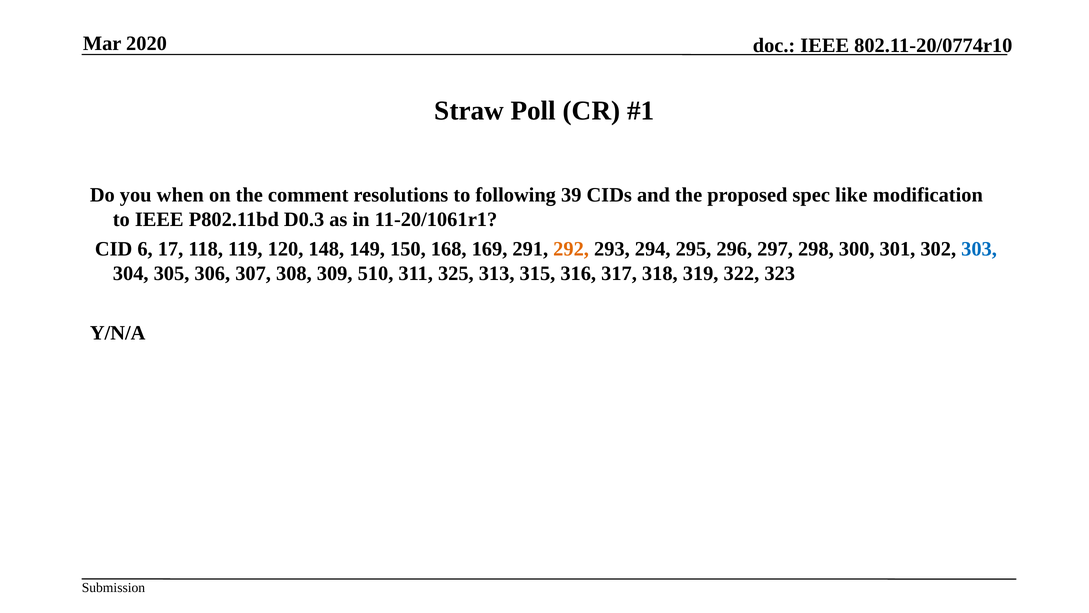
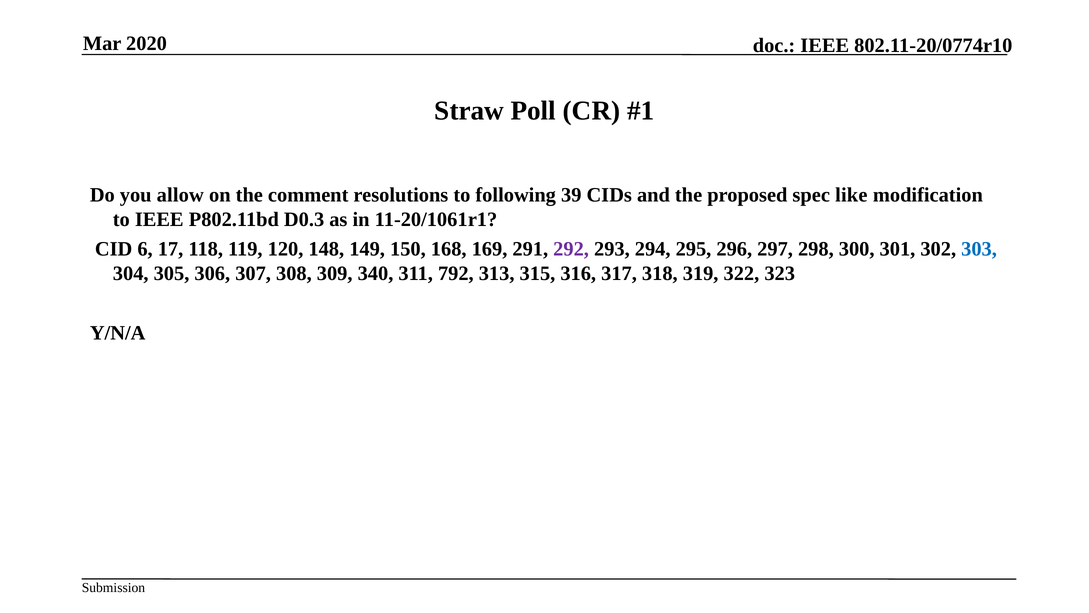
when: when -> allow
292 colour: orange -> purple
510: 510 -> 340
325: 325 -> 792
